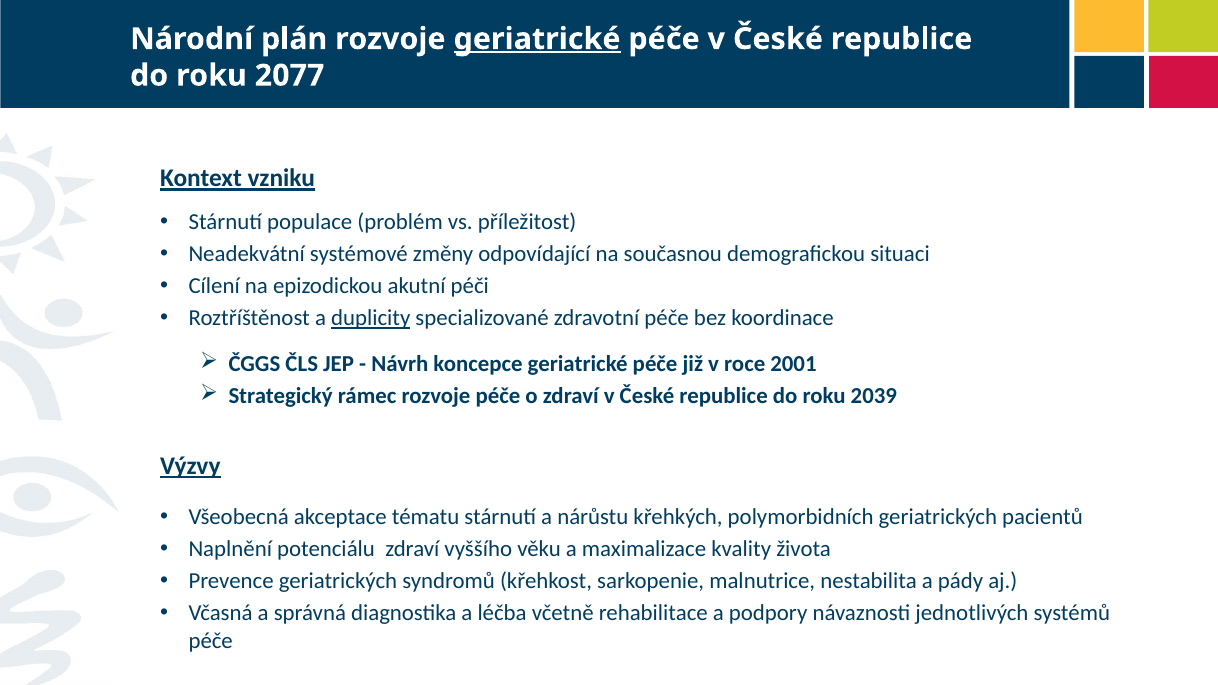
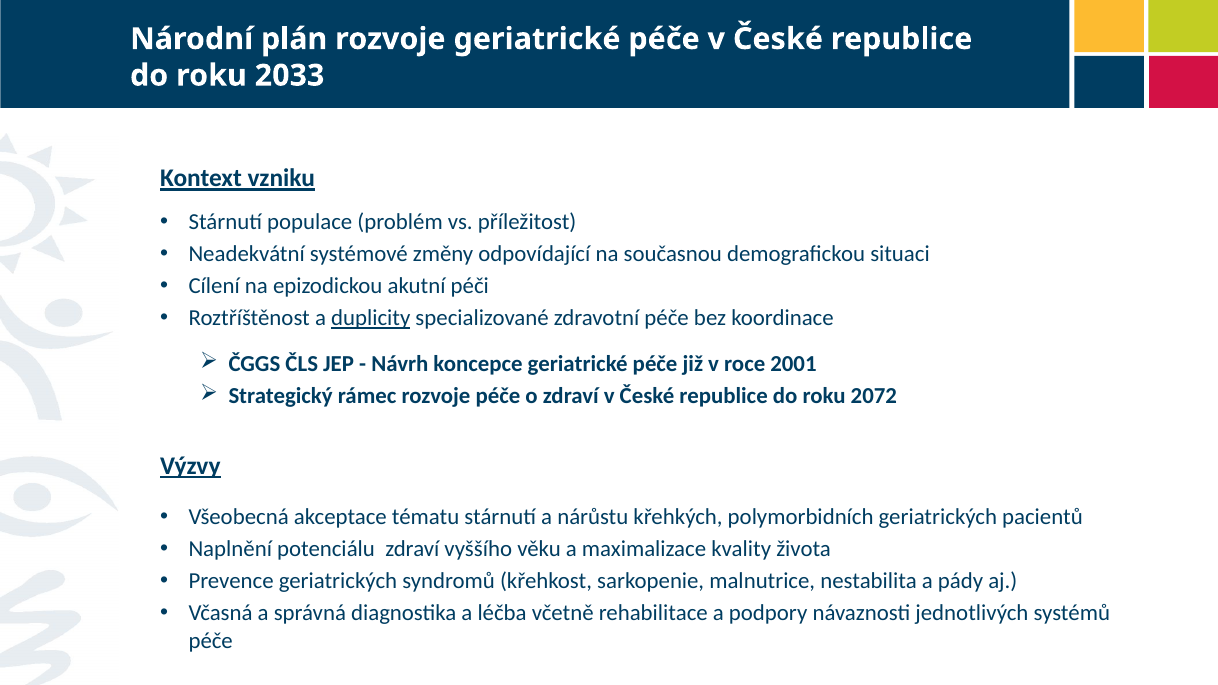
geriatrické at (537, 39) underline: present -> none
2077: 2077 -> 2033
2039: 2039 -> 2072
